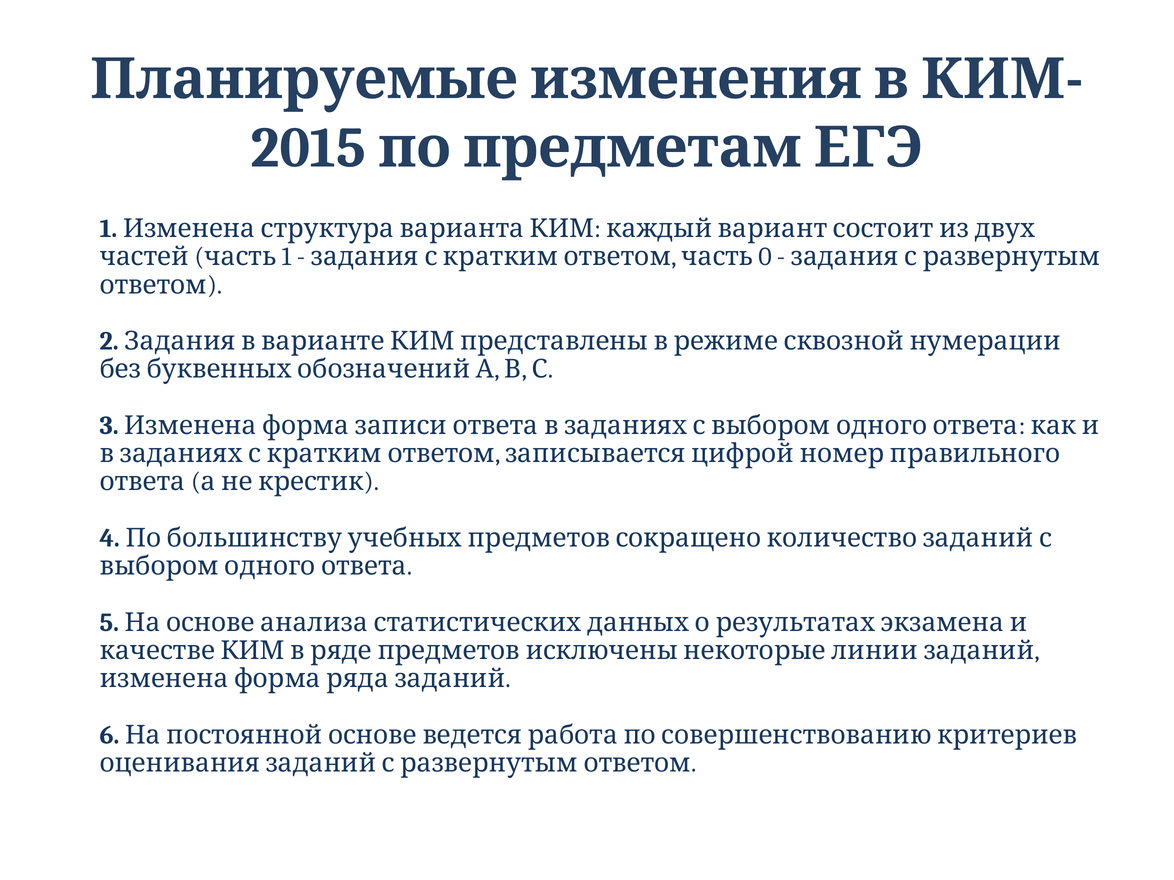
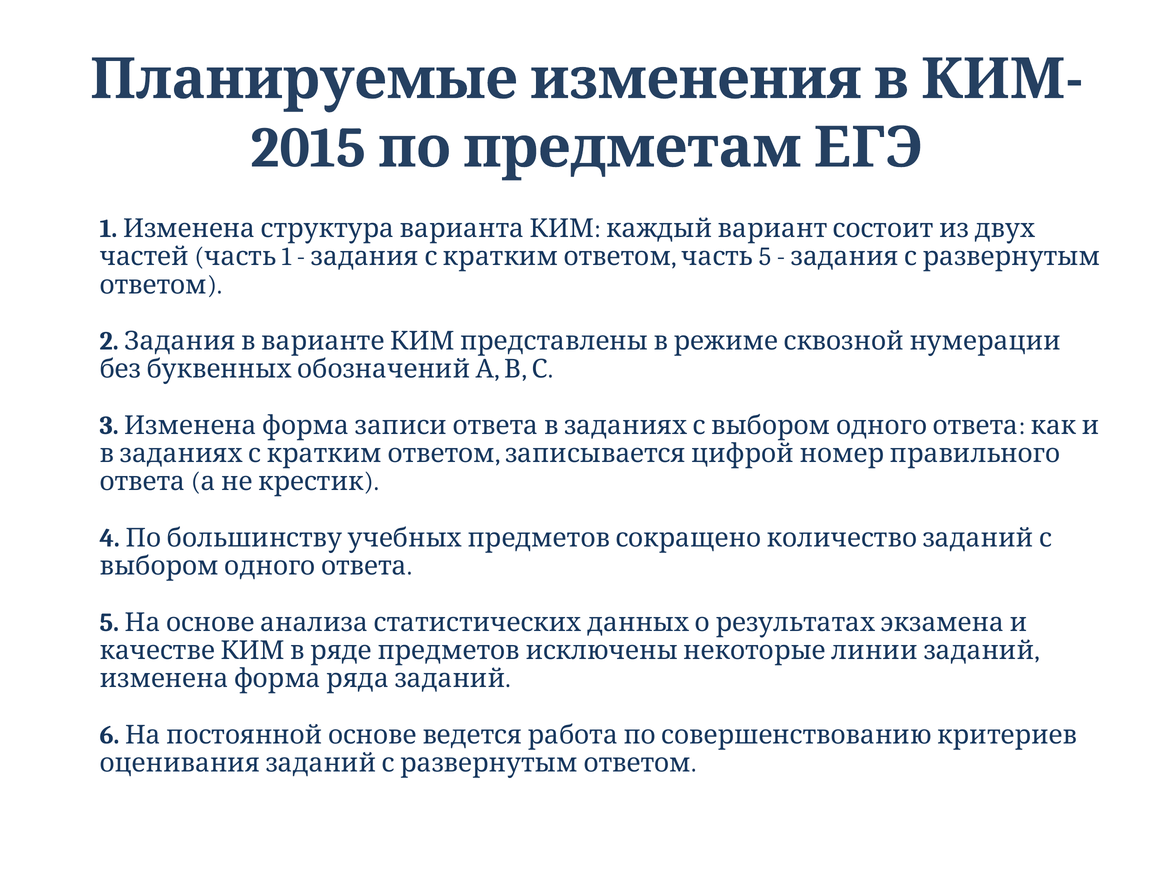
0 at (765, 257): 0 -> 5
